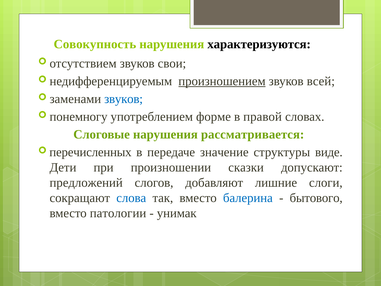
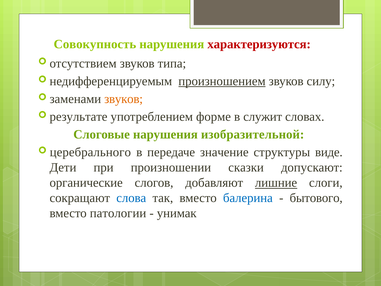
характеризуются colour: black -> red
свои: свои -> типа
всей: всей -> силу
звуков at (124, 99) colour: blue -> orange
понемногу: понемногу -> результате
правой: правой -> служит
рассматривается: рассматривается -> изобразительной
перечисленных: перечисленных -> церебрального
предложений: предложений -> органические
лишние underline: none -> present
